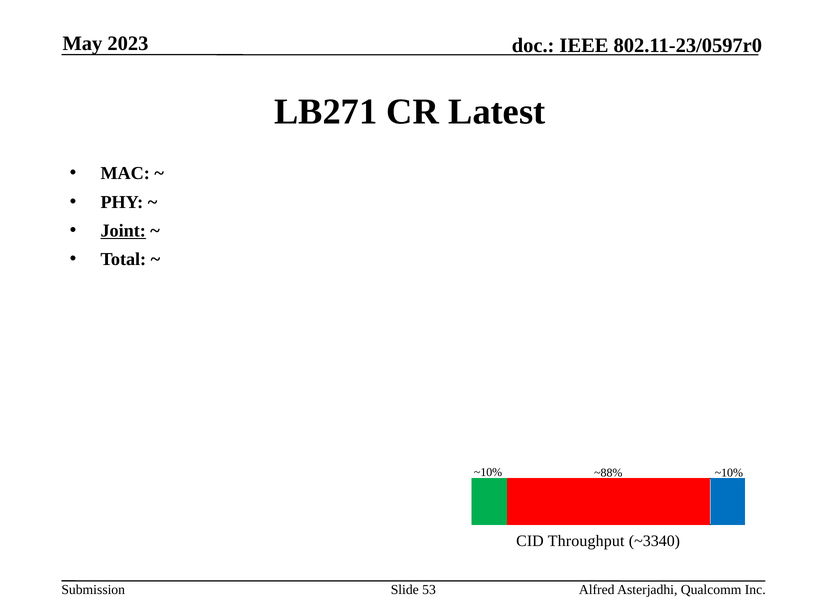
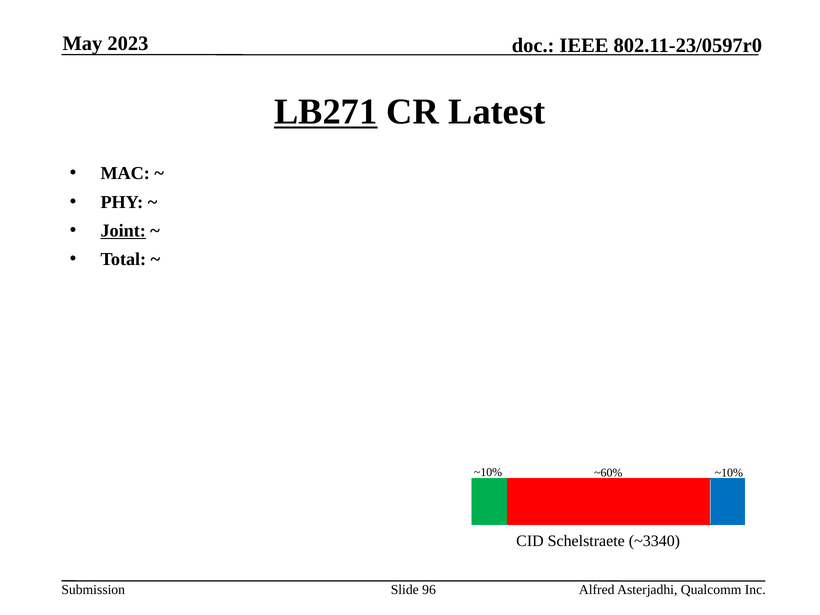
LB271 underline: none -> present
~88%: ~88% -> ~60%
Throughput: Throughput -> Schelstraete
53: 53 -> 96
